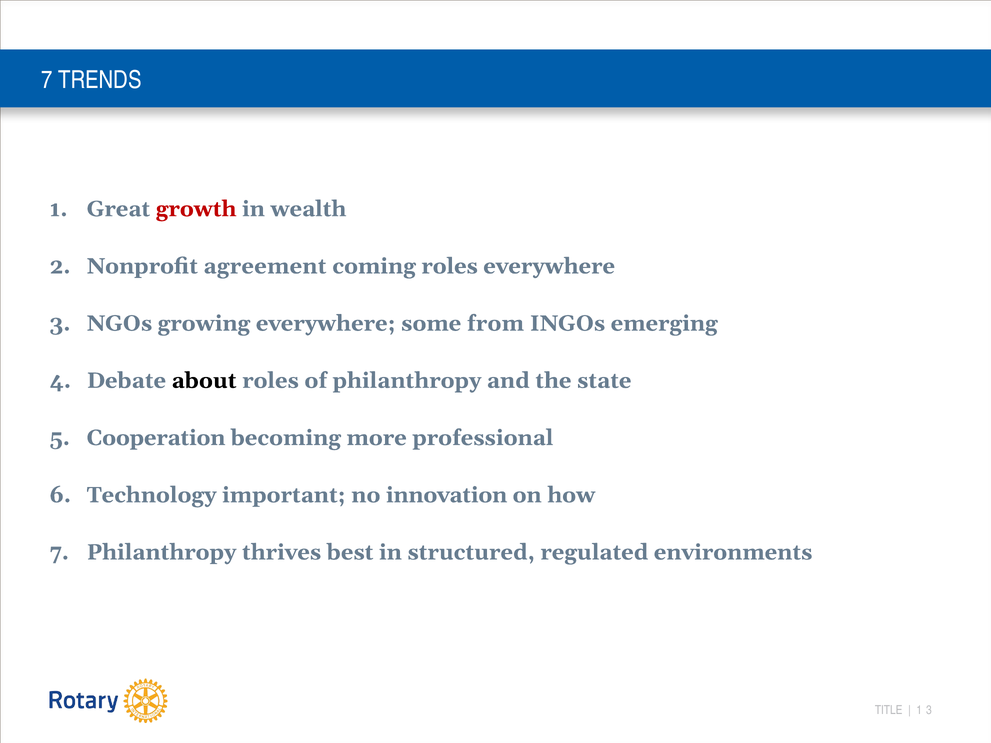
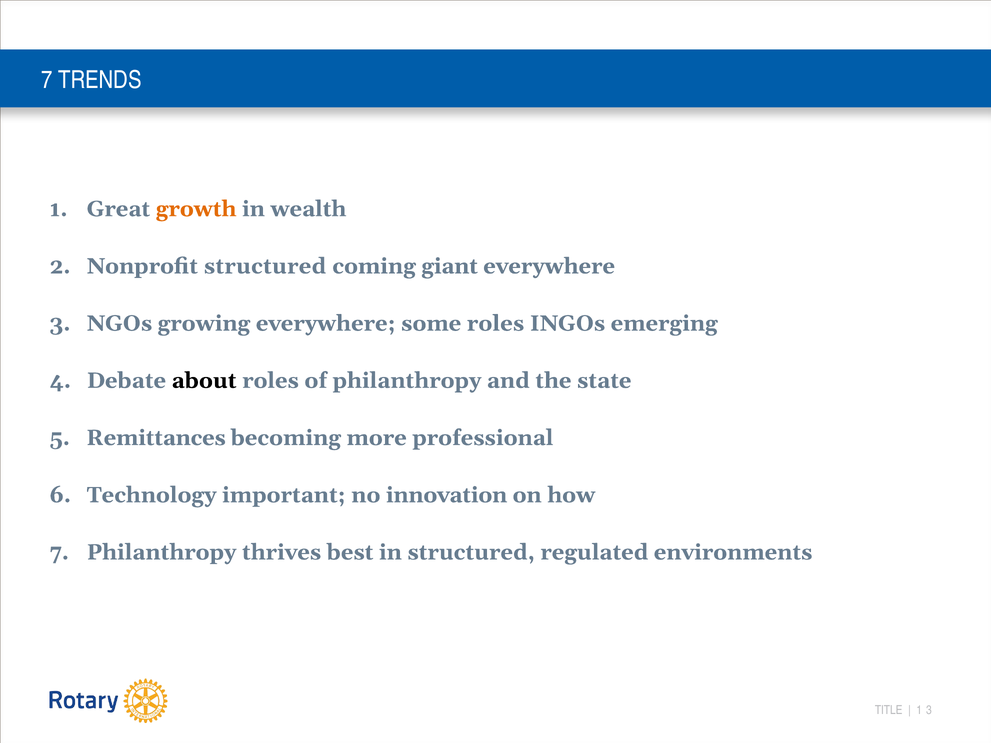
growth colour: red -> orange
Nonprofit agreement: agreement -> structured
coming roles: roles -> giant
some from: from -> roles
Cooperation: Cooperation -> Remittances
